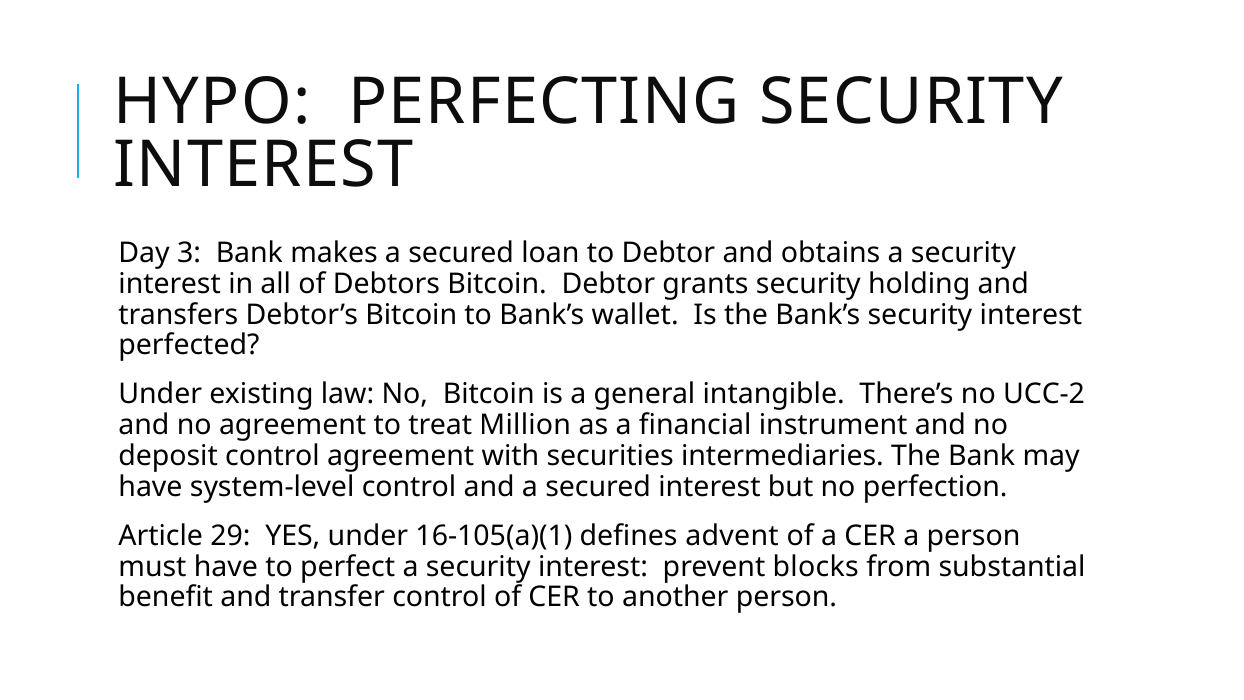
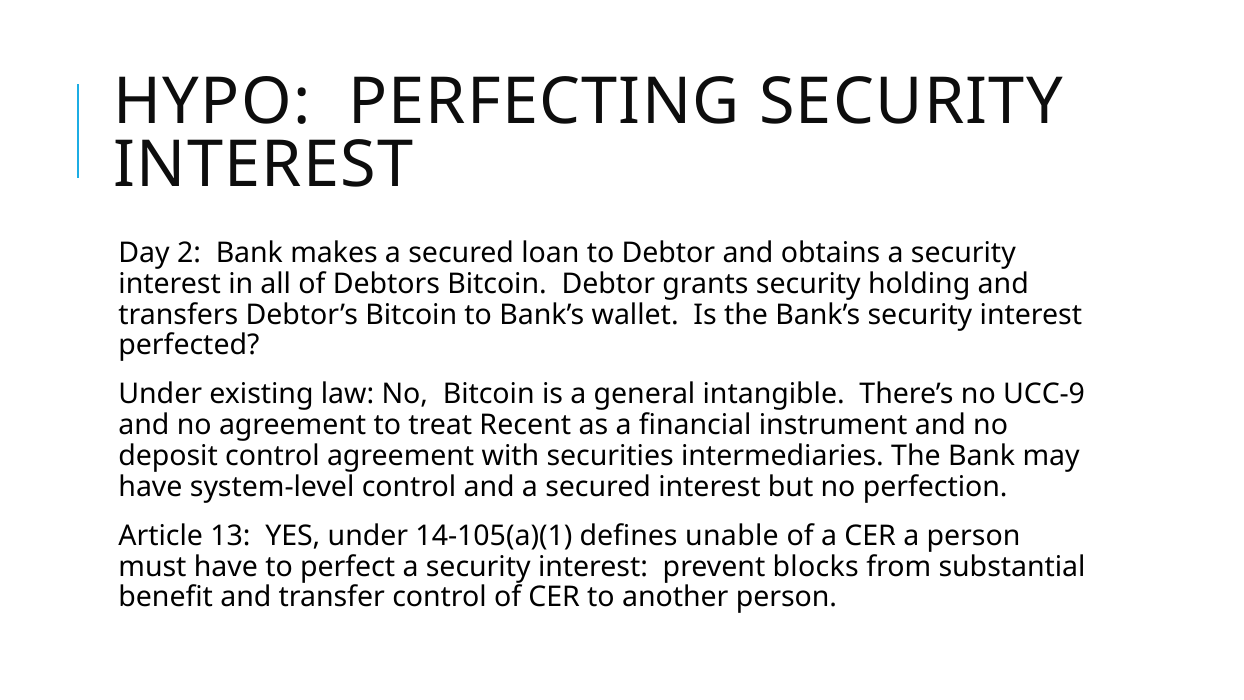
3: 3 -> 2
UCC-2: UCC-2 -> UCC-9
Million: Million -> Recent
29: 29 -> 13
16-105(a)(1: 16-105(a)(1 -> 14-105(a)(1
advent: advent -> unable
